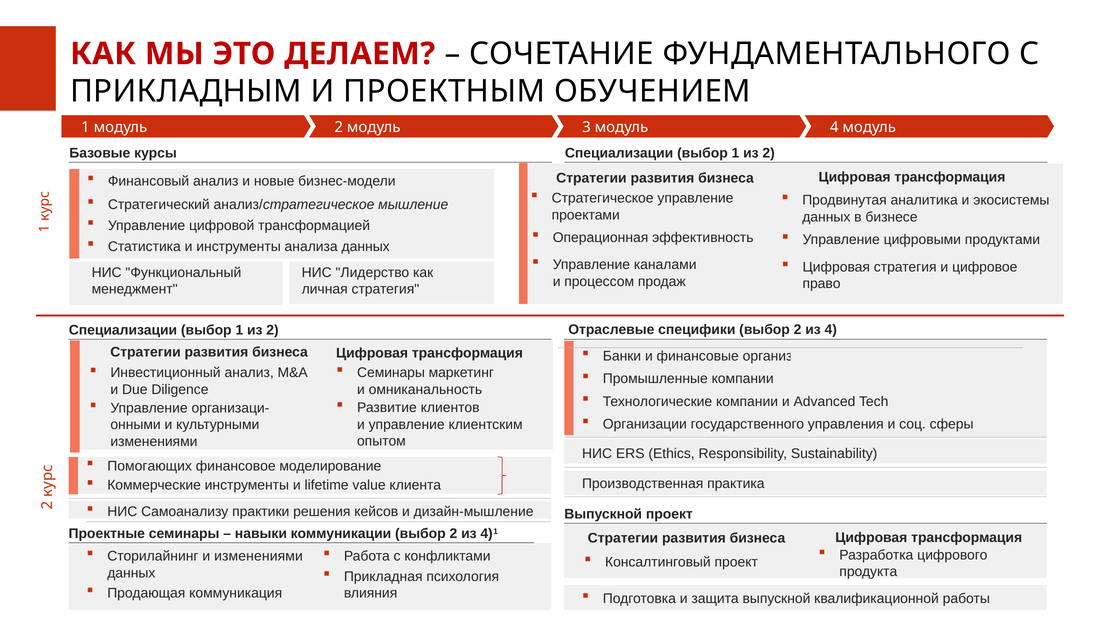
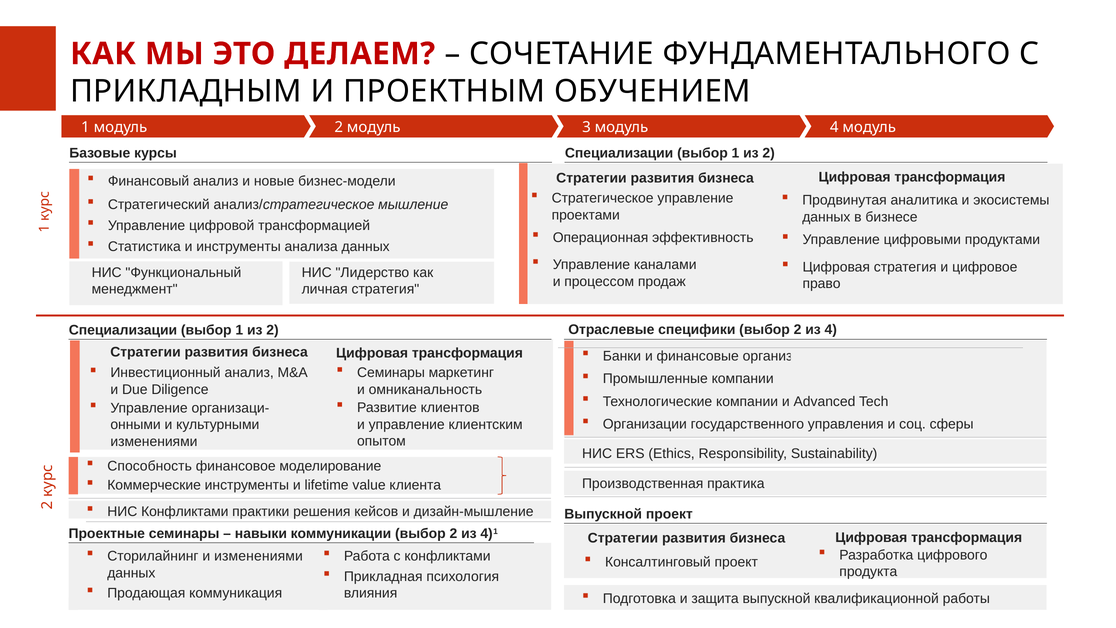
Помогающих: Помогающих -> Способность
НИС Самоанализу: Самоанализу -> Конфликтами
